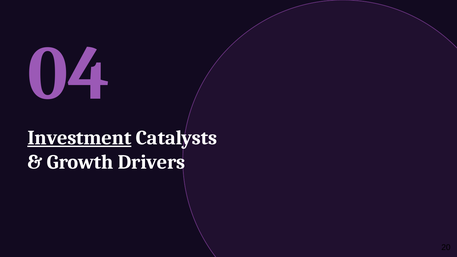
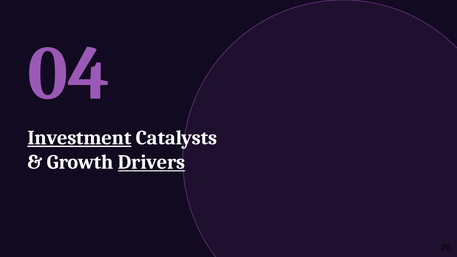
Drivers underline: none -> present
